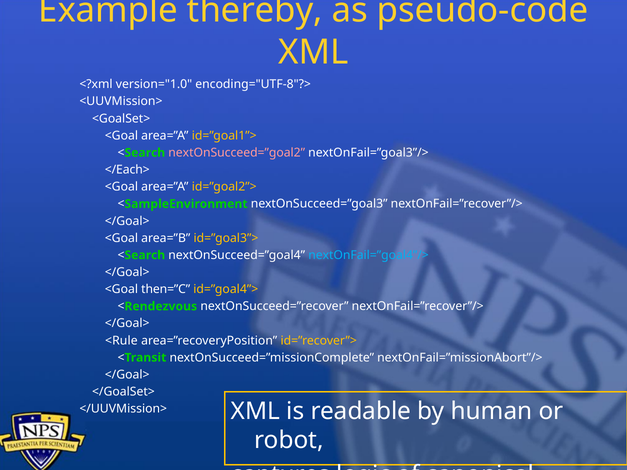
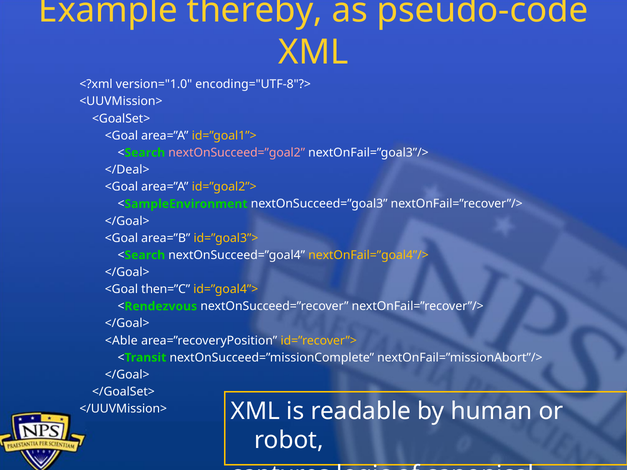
</Each>: </Each> -> </Deal>
nextOnFail=”goal4”/> colour: light blue -> yellow
<Rule: <Rule -> <Able
